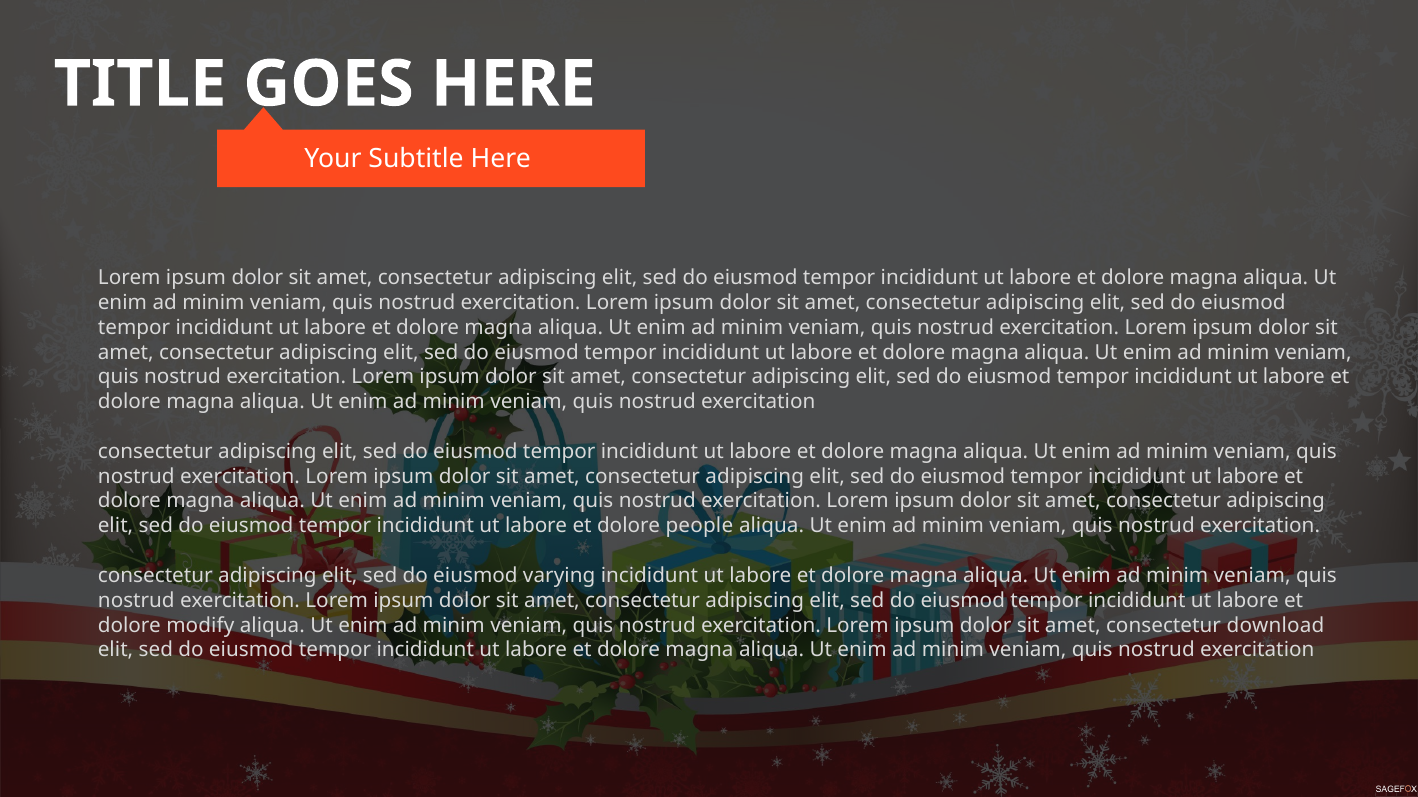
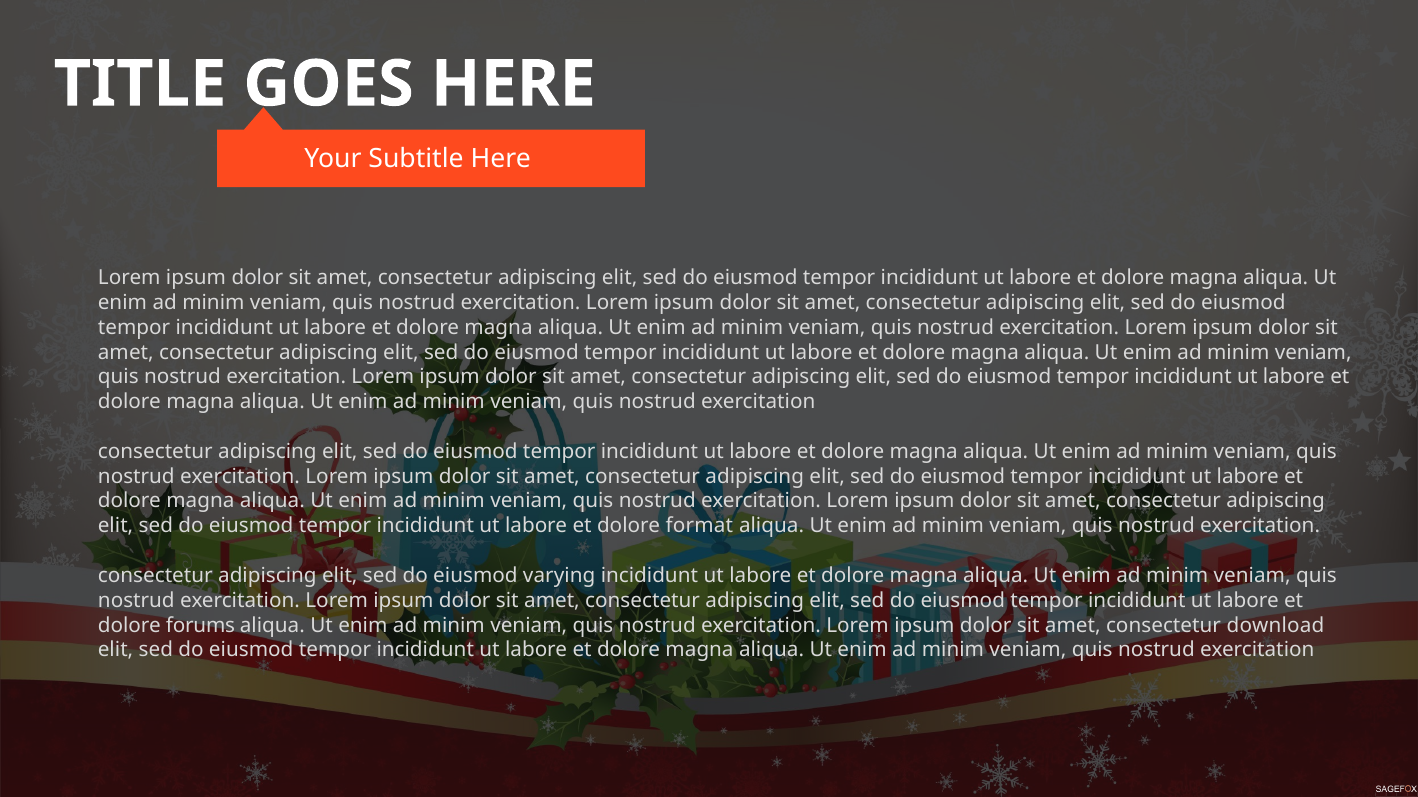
people: people -> format
modify: modify -> forums
